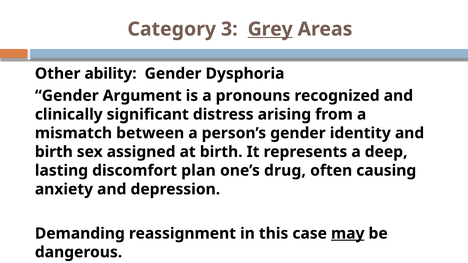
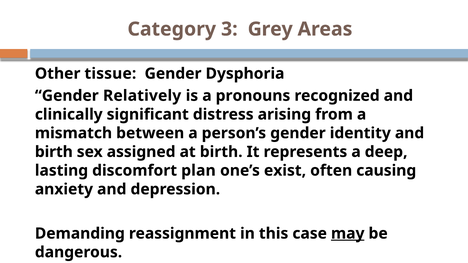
Grey underline: present -> none
ability: ability -> tissue
Argument: Argument -> Relatively
drug: drug -> exist
